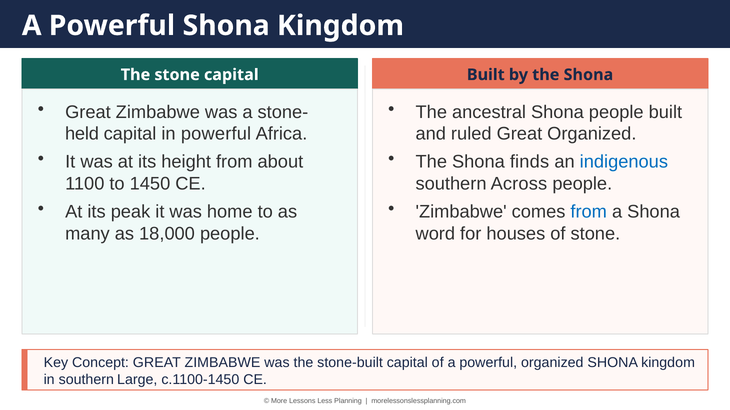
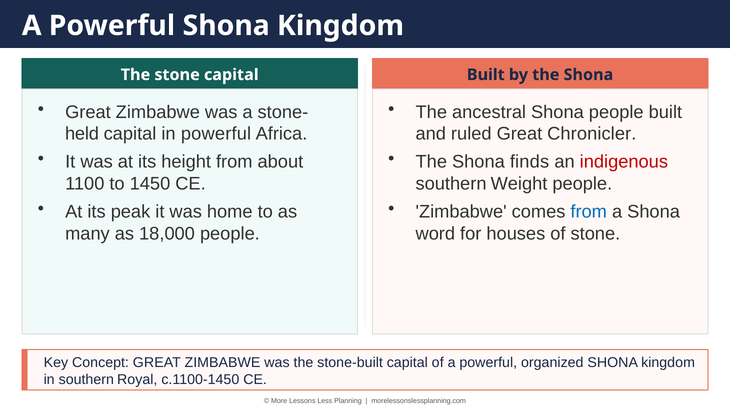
Great Organized: Organized -> Chronicler
indigenous colour: blue -> red
Across: Across -> Weight
Large: Large -> Royal
